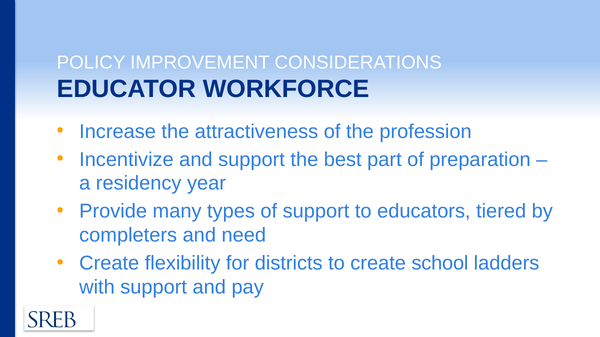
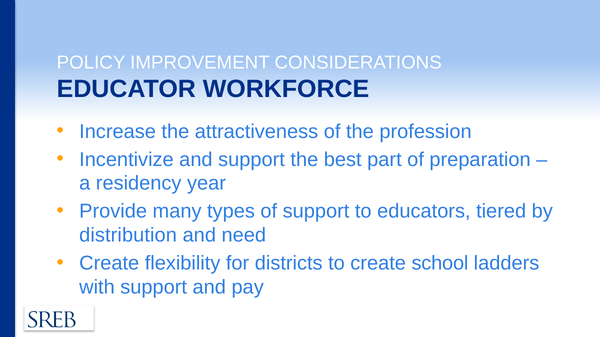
completers: completers -> distribution
